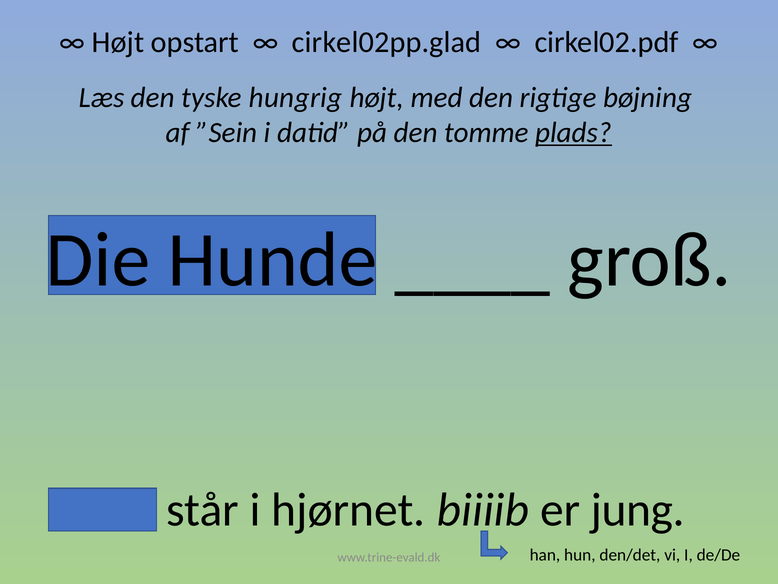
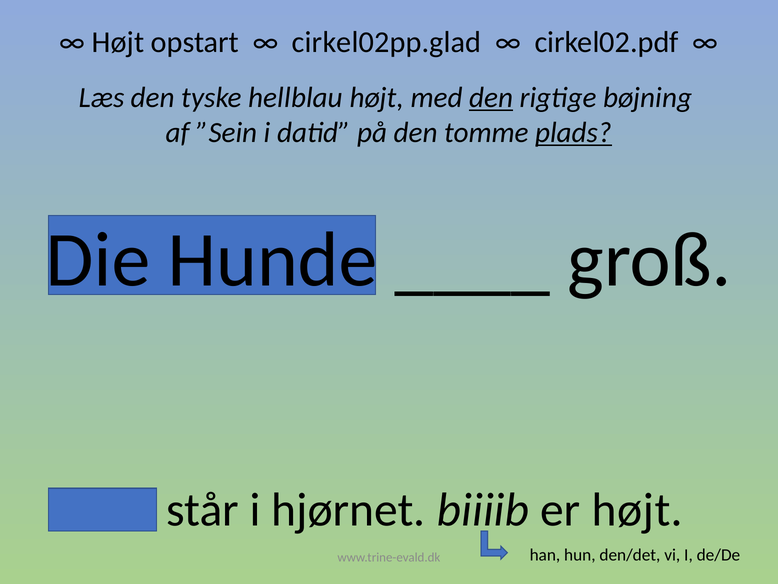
hungrig: hungrig -> hellblau
den at (491, 98) underline: none -> present
er jung: jung -> højt
